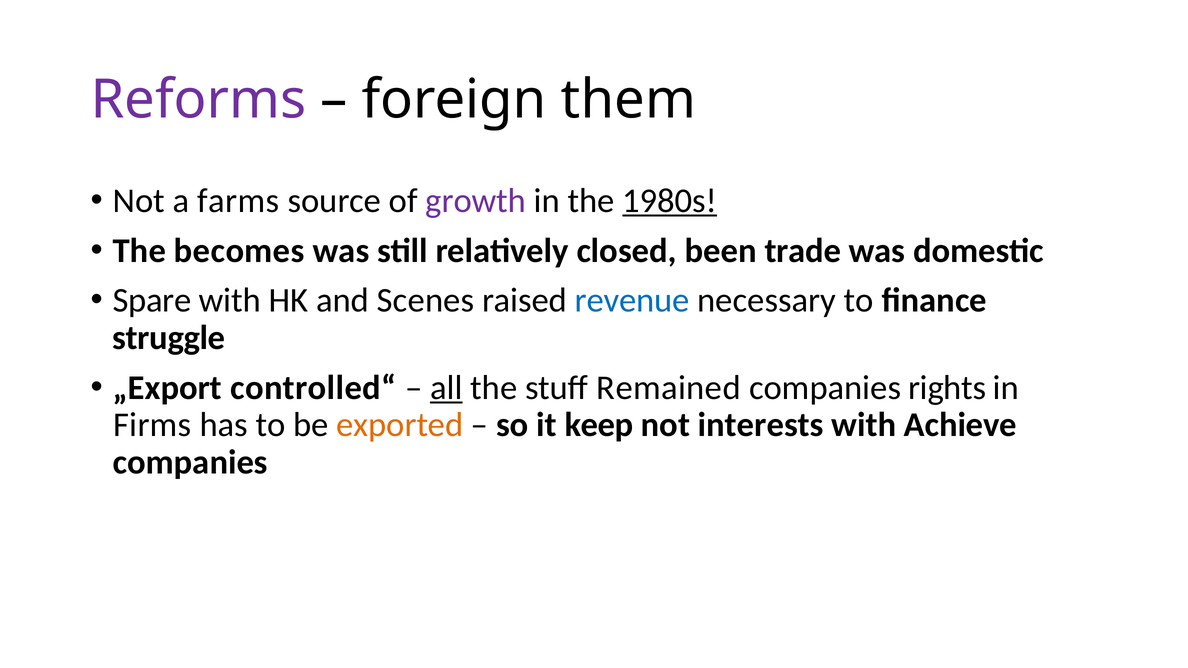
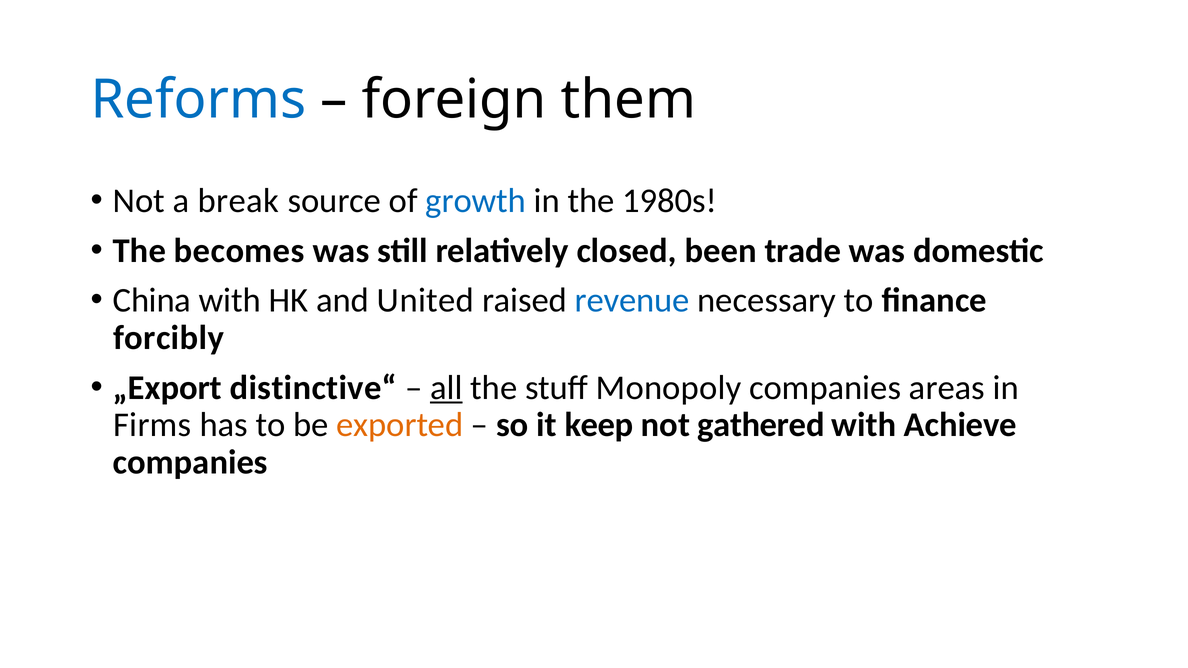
Reforms colour: purple -> blue
farms: farms -> break
growth colour: purple -> blue
1980s underline: present -> none
Spare: Spare -> China
Scenes: Scenes -> United
struggle: struggle -> forcibly
controlled“: controlled“ -> distinctive“
Remained: Remained -> Monopoly
rights: rights -> areas
interests: interests -> gathered
